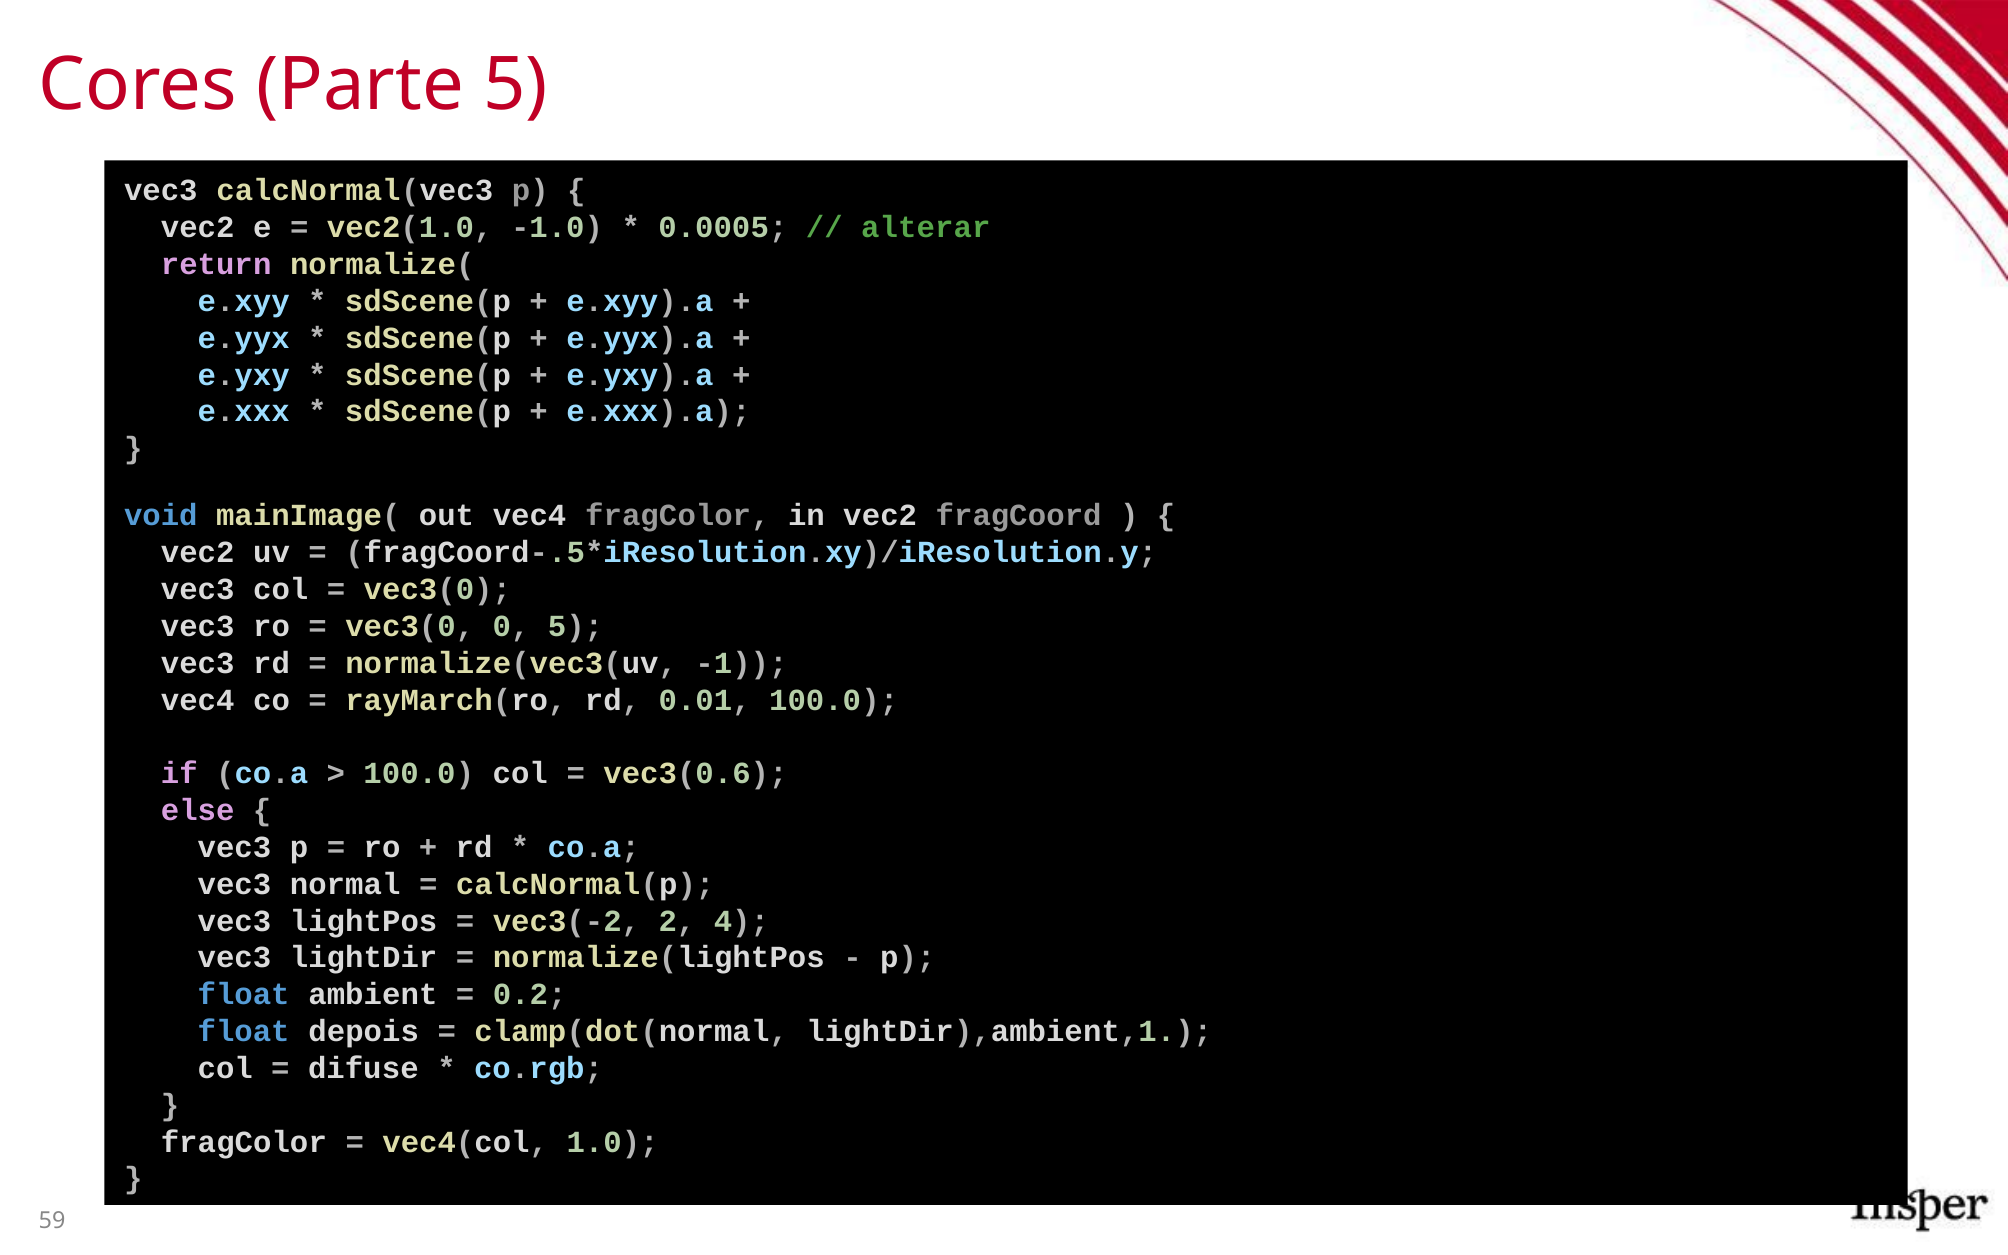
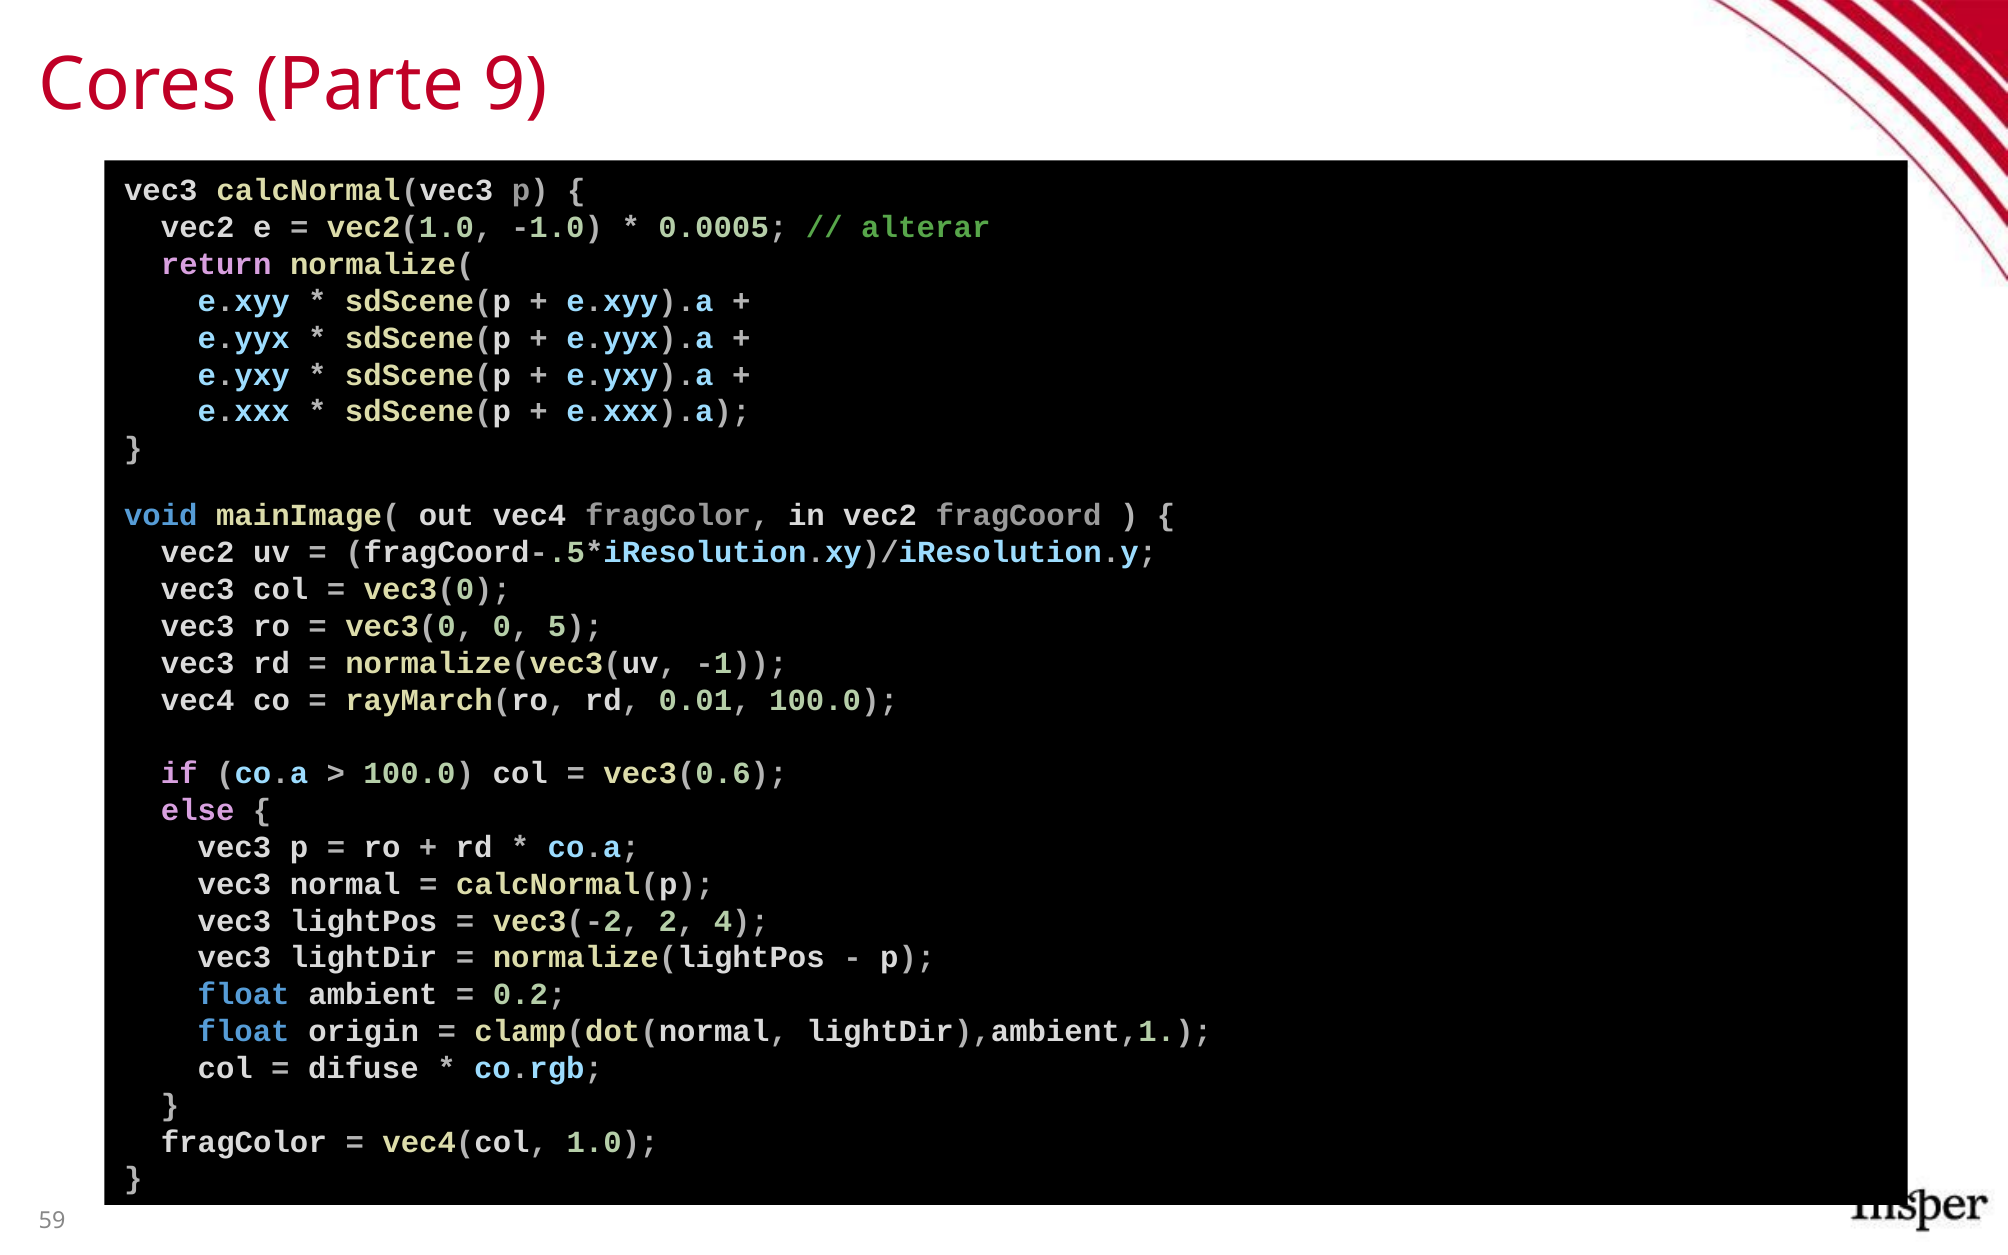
Parte 5: 5 -> 9
depois: depois -> origin
